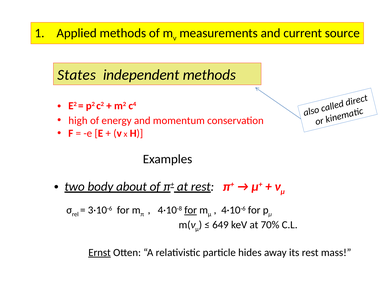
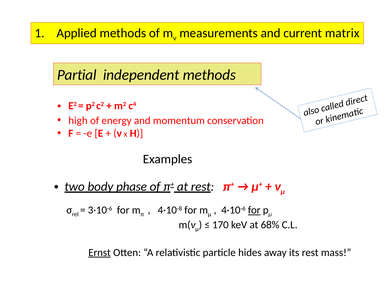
source: source -> matrix
States: States -> Partial
about: about -> phase
for at (191, 210) underline: present -> none
for at (254, 210) underline: none -> present
649: 649 -> 170
70%: 70% -> 68%
